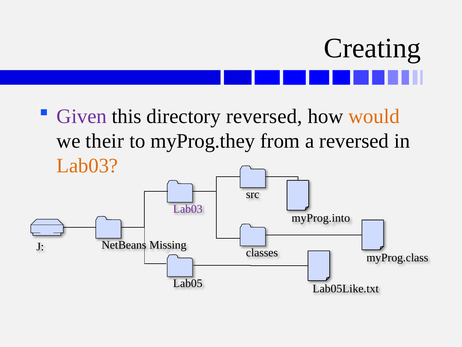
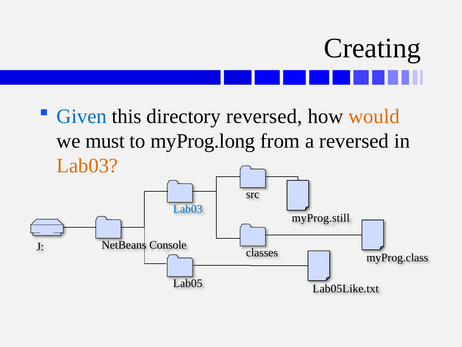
Given colour: purple -> blue
their: their -> must
myProg.they: myProg.they -> myProg.long
Lab03 at (188, 209) colour: purple -> blue
myProg.into: myProg.into -> myProg.still
Missing: Missing -> Console
